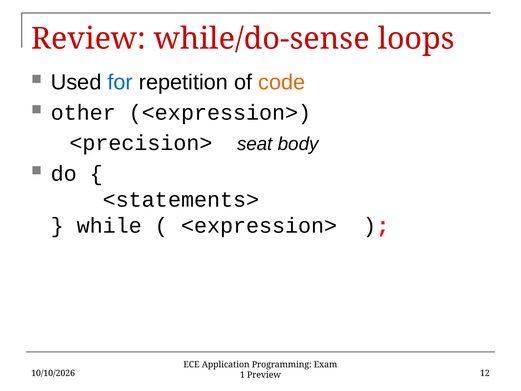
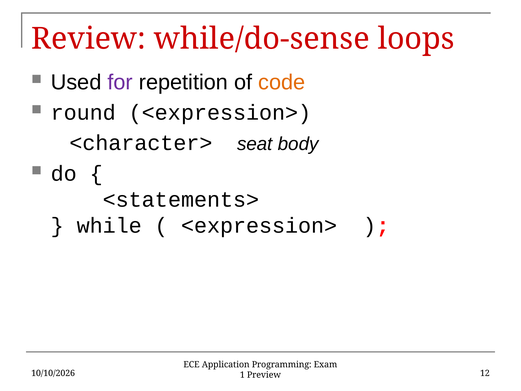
for colour: blue -> purple
other: other -> round
<precision>: <precision> -> <character>
